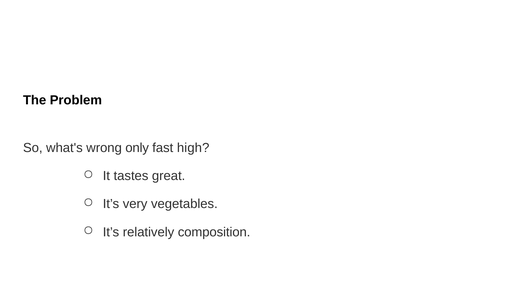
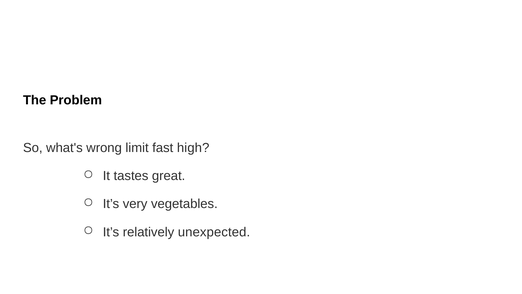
only: only -> limit
composition: composition -> unexpected
